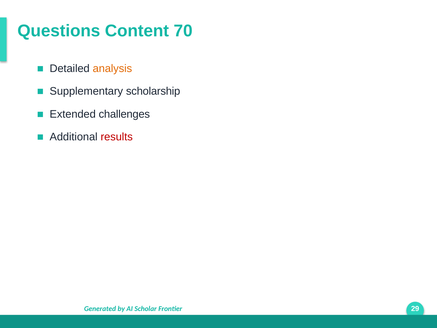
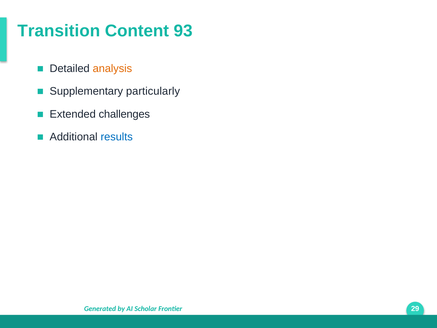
Questions: Questions -> Transition
70: 70 -> 93
scholarship: scholarship -> particularly
results colour: red -> blue
